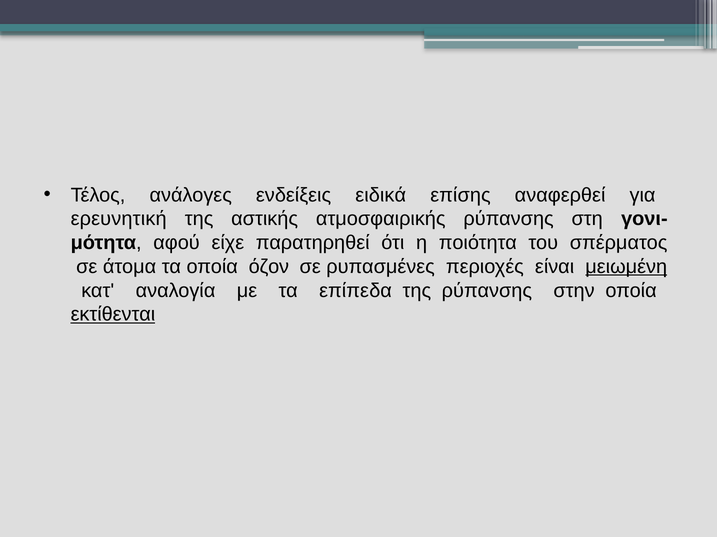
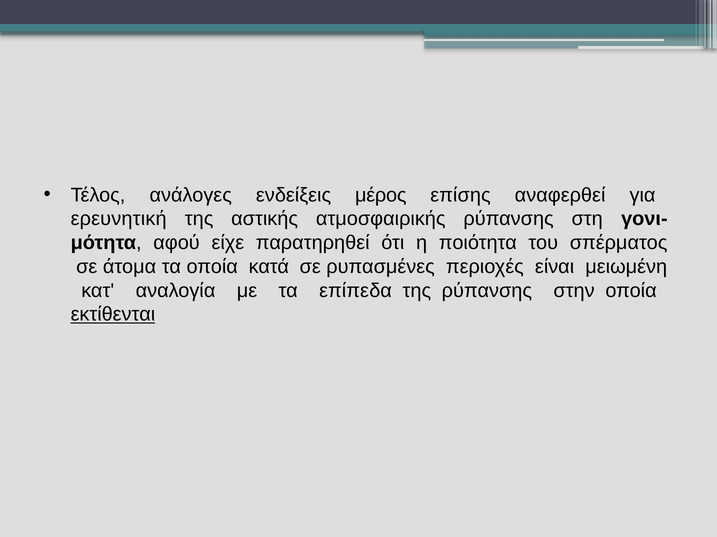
ειδικά: ειδικά -> μέρος
όζον: όζον -> κατά
μειωμένη underline: present -> none
